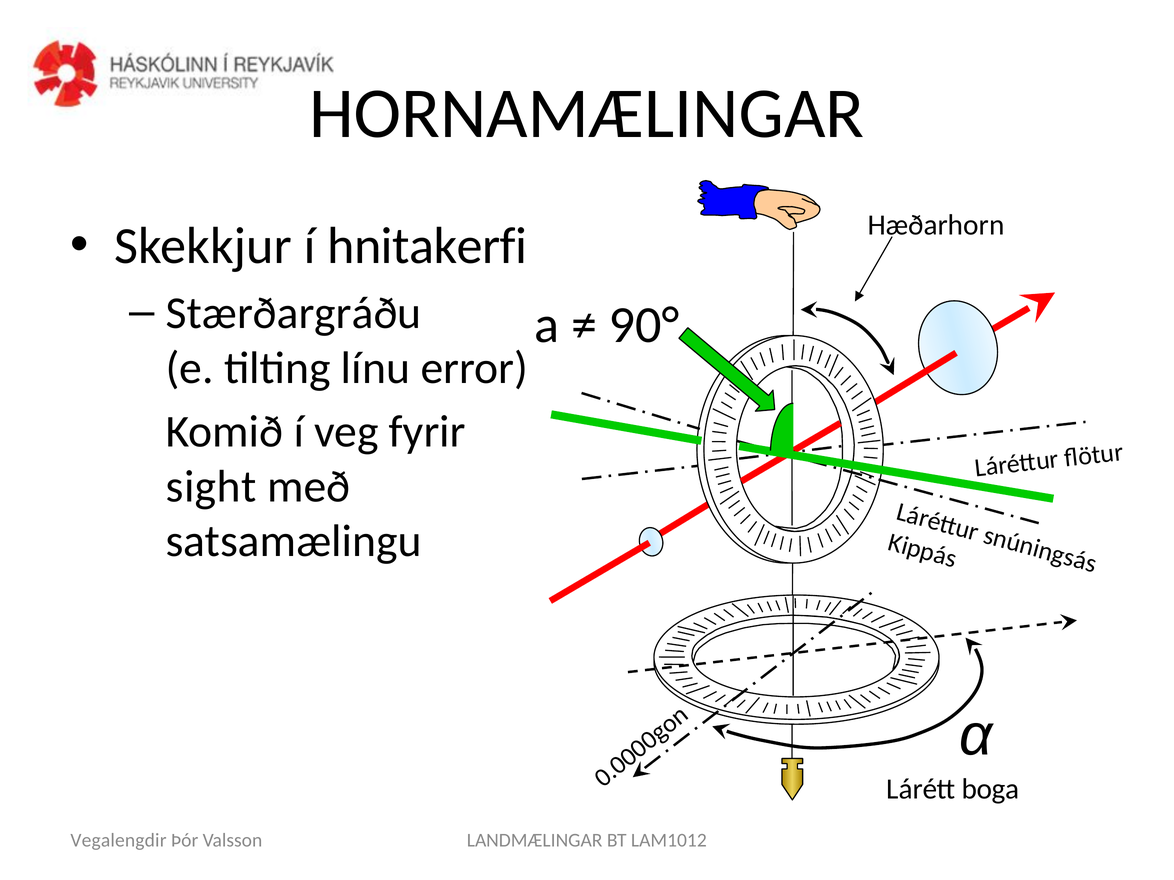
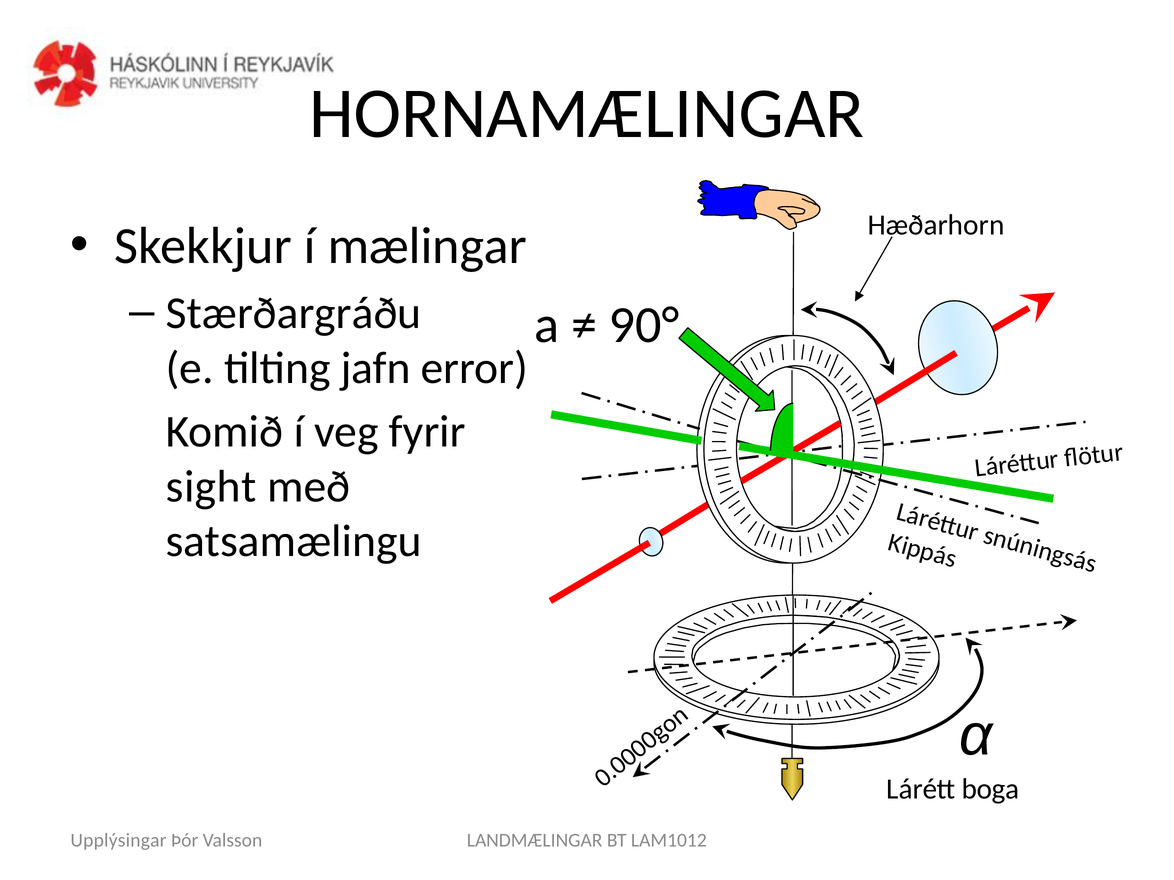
hnitakerfi: hnitakerfi -> mælingar
línu: línu -> jafn
Vegalengdir: Vegalengdir -> Upplýsingar
